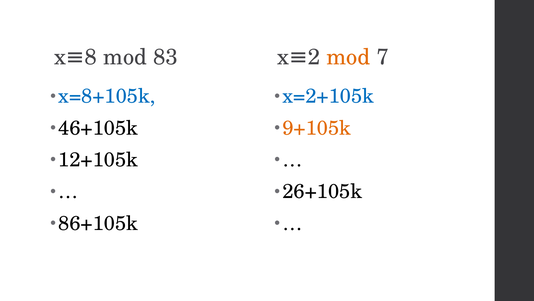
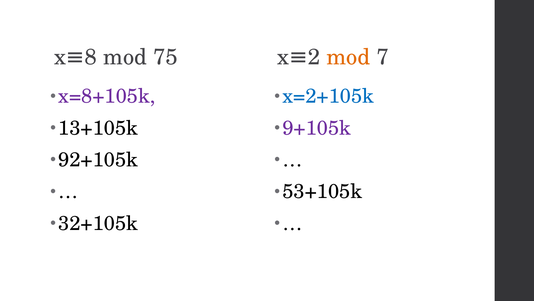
83: 83 -> 75
x=8+105k colour: blue -> purple
46+105k: 46+105k -> 13+105k
9+105k colour: orange -> purple
12+105k: 12+105k -> 92+105k
26+105k: 26+105k -> 53+105k
86+105k: 86+105k -> 32+105k
